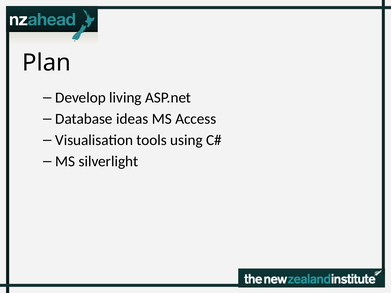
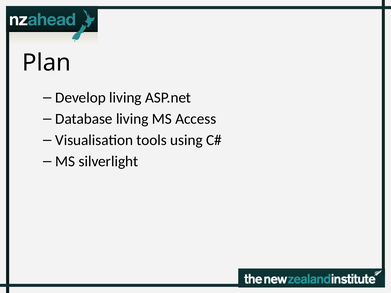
Database ideas: ideas -> living
